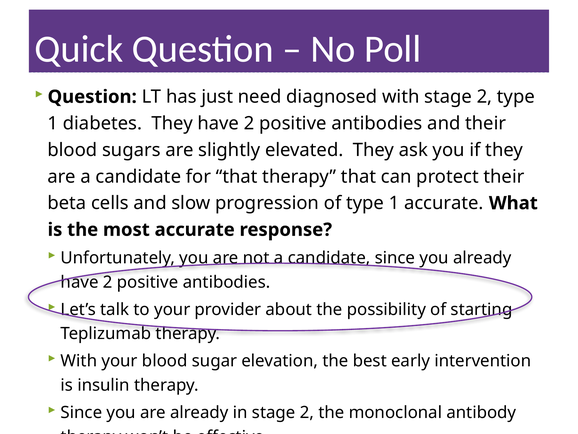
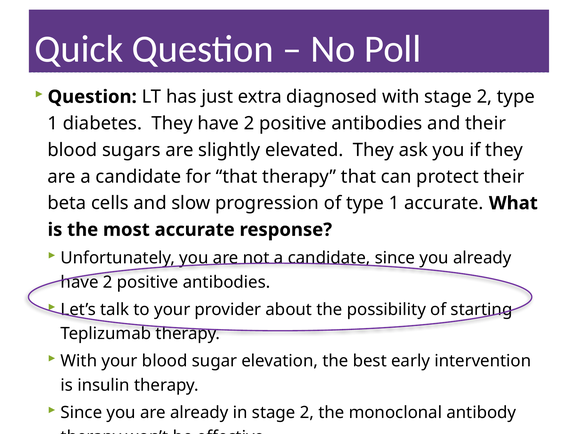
need: need -> extra
